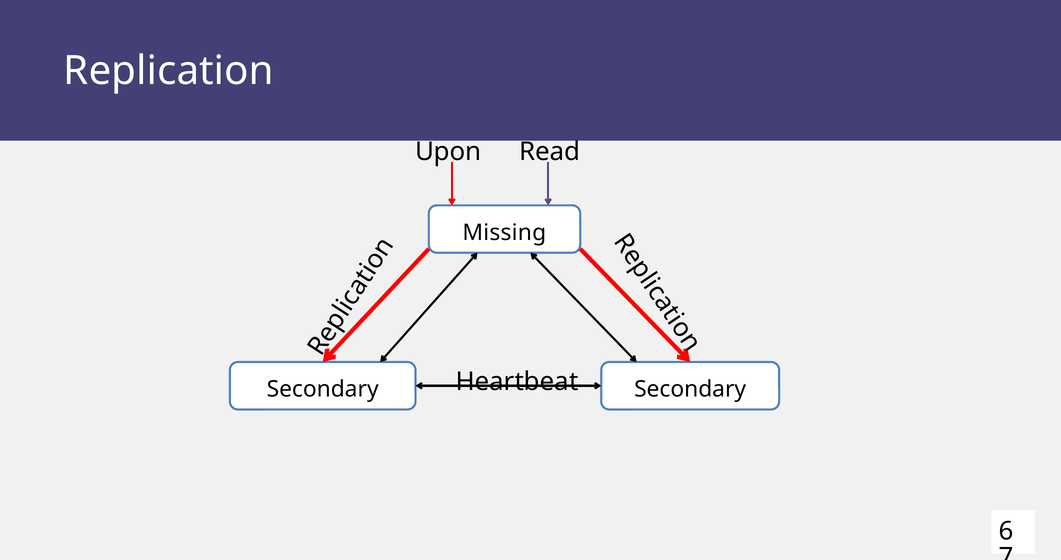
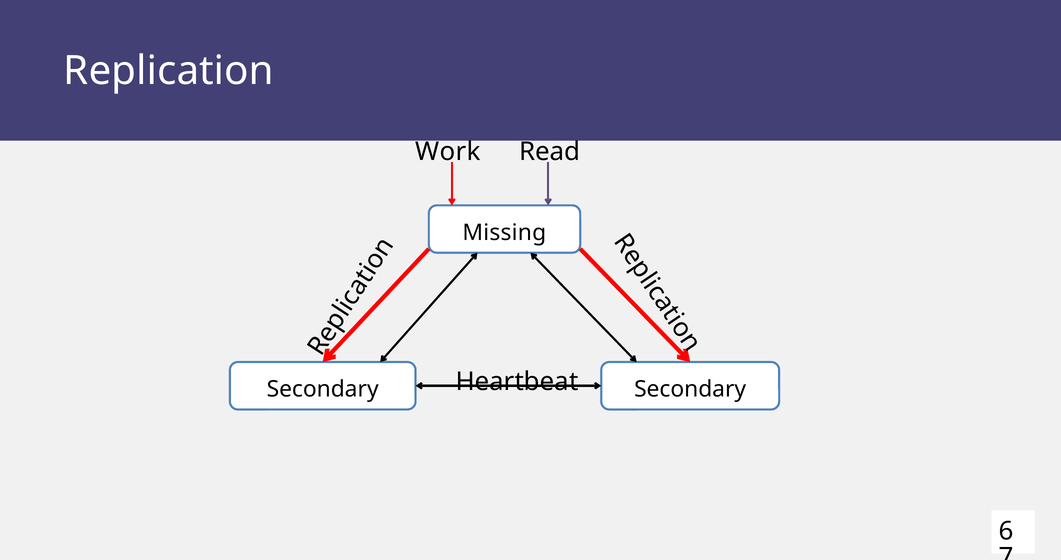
Upon: Upon -> Work
